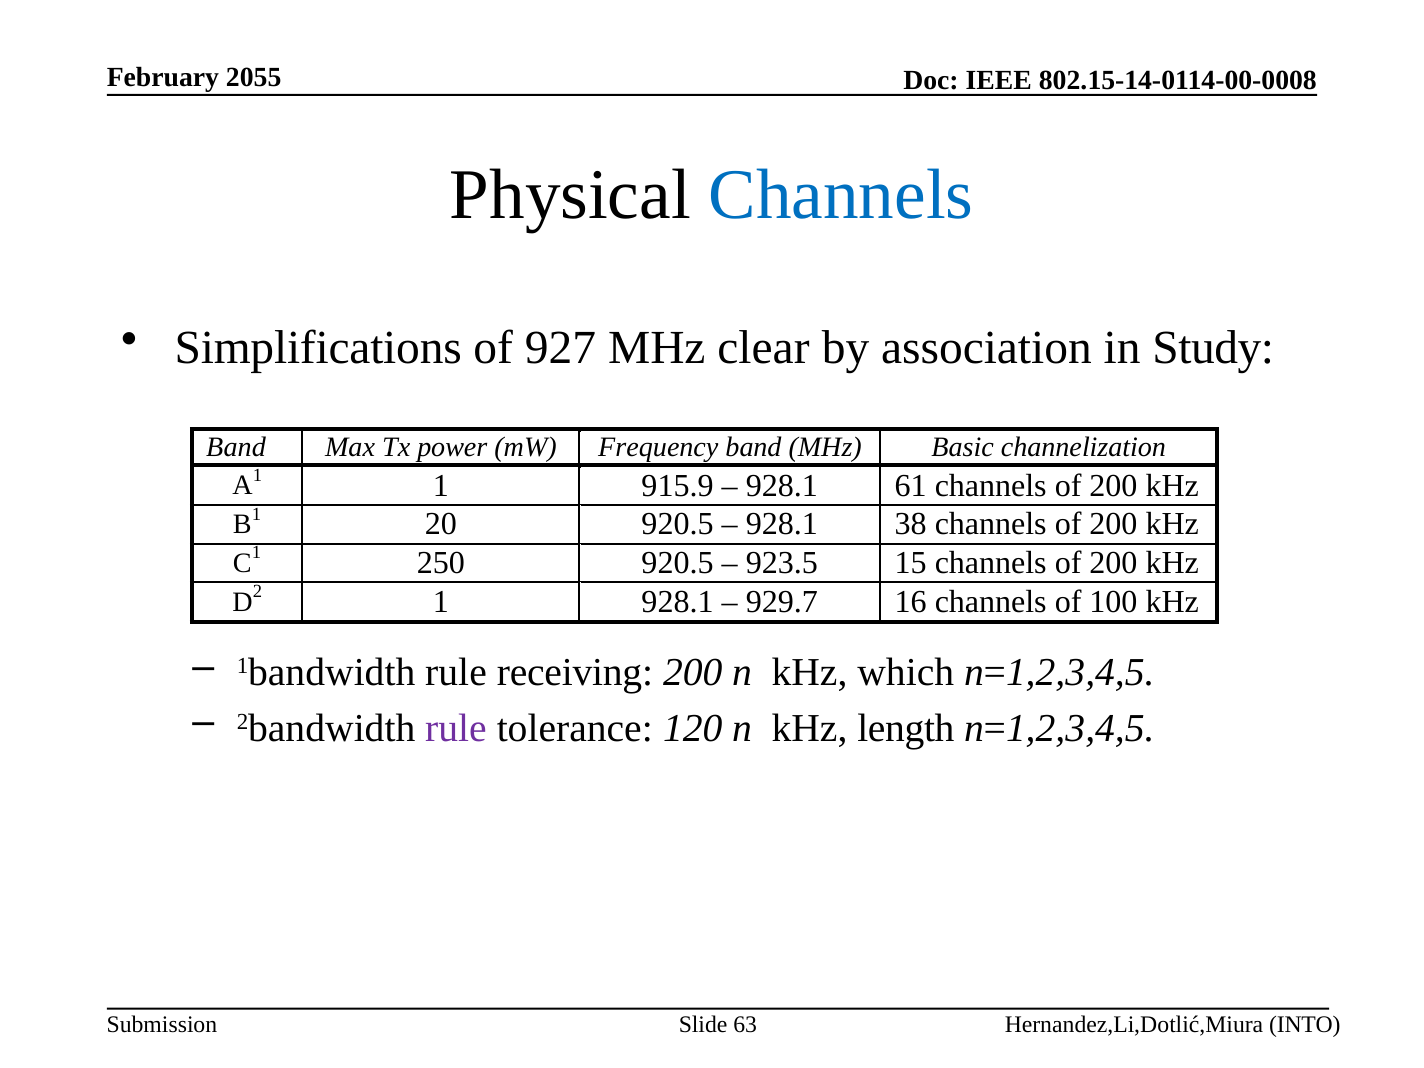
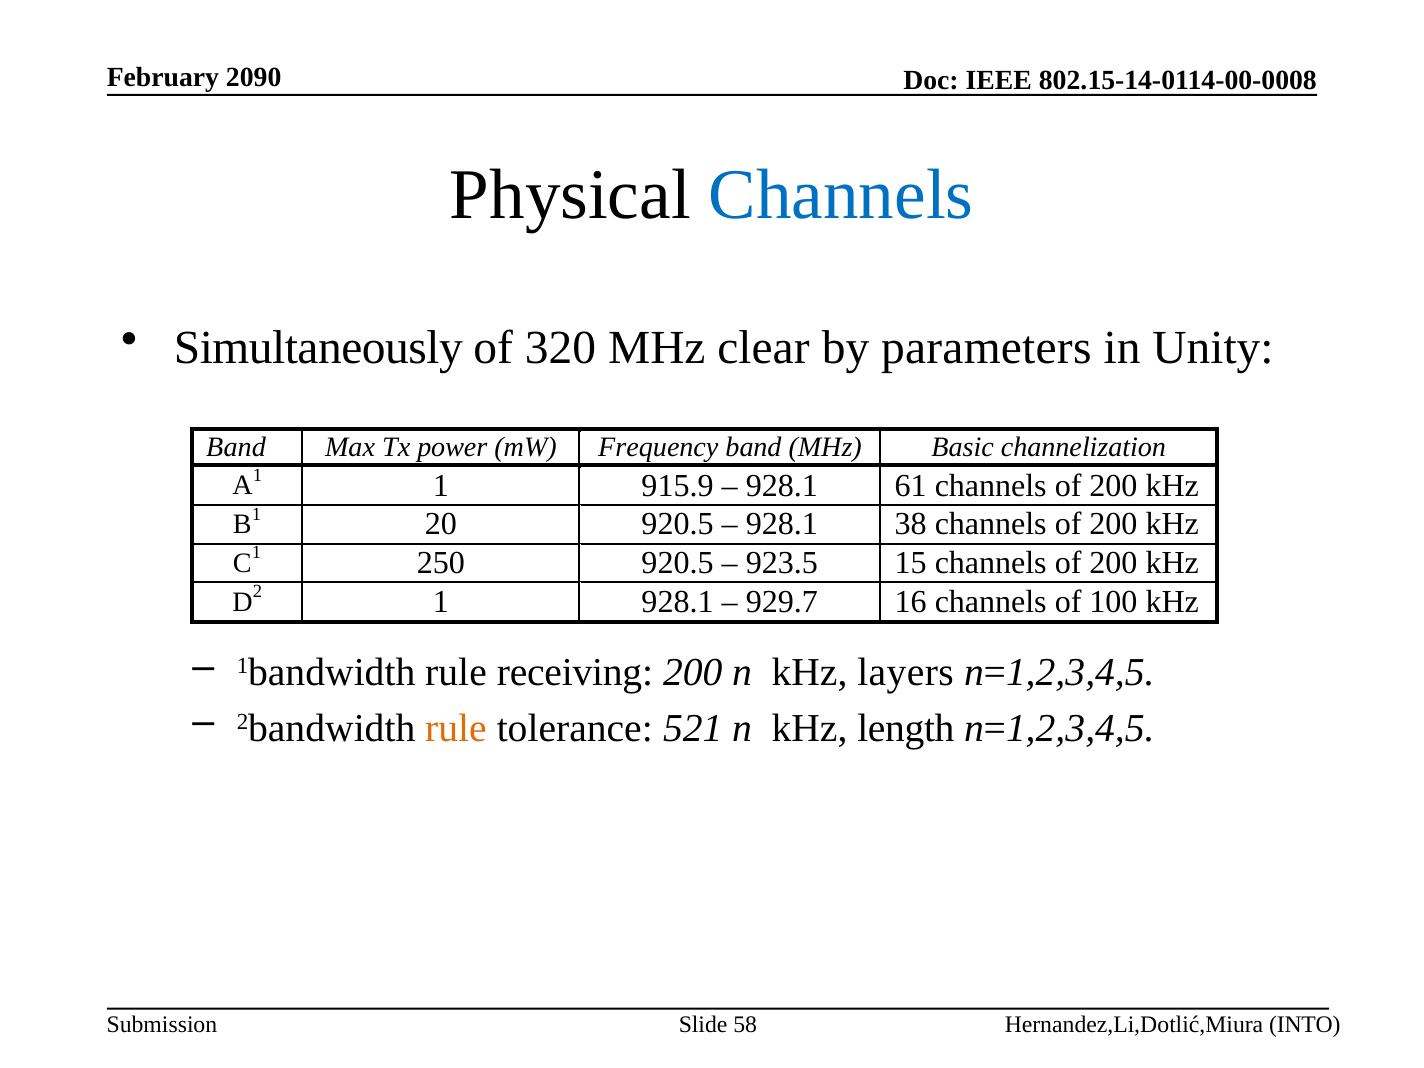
2055: 2055 -> 2090
Simplifications: Simplifications -> Simultaneously
927: 927 -> 320
association: association -> parameters
Study: Study -> Unity
which: which -> layers
rule at (456, 728) colour: purple -> orange
120: 120 -> 521
63: 63 -> 58
